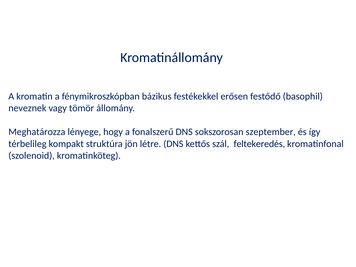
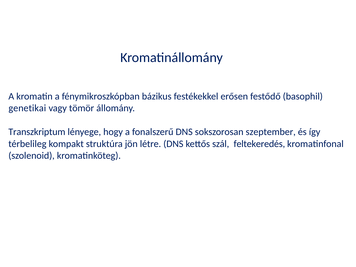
neveznek: neveznek -> genetikai
Meghatározza: Meghatározza -> Transzkriptum
